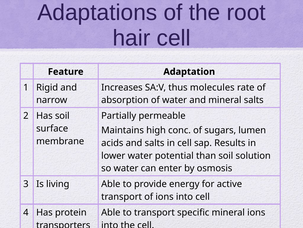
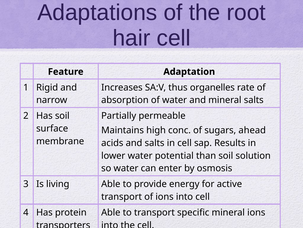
molecules: molecules -> organelles
lumen: lumen -> ahead
